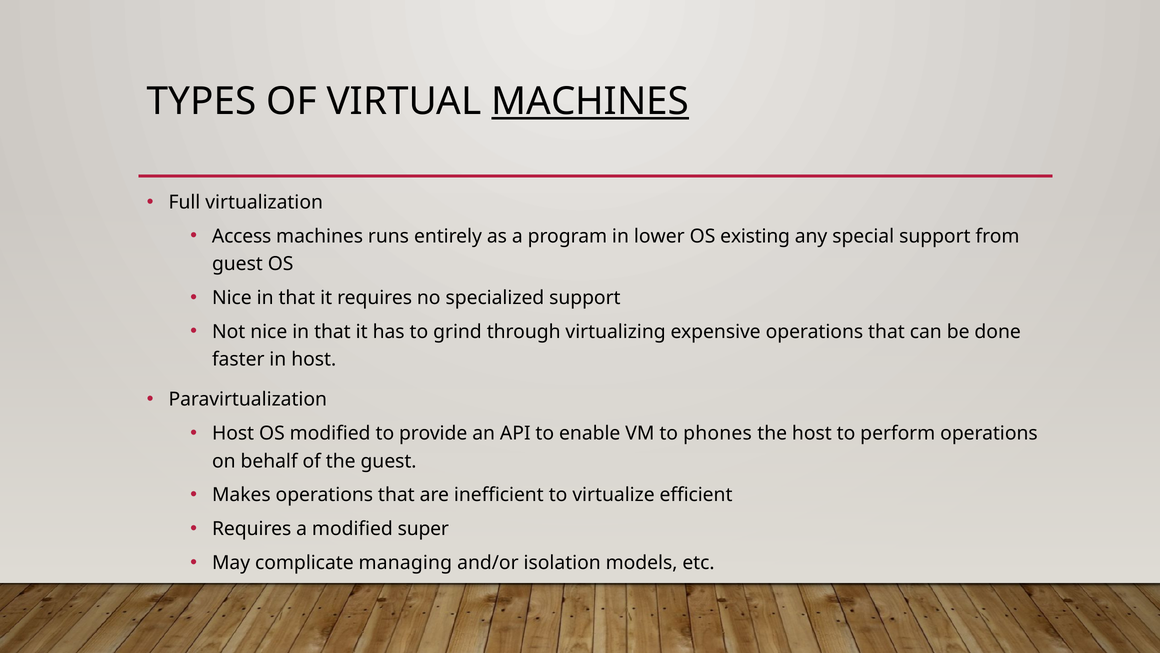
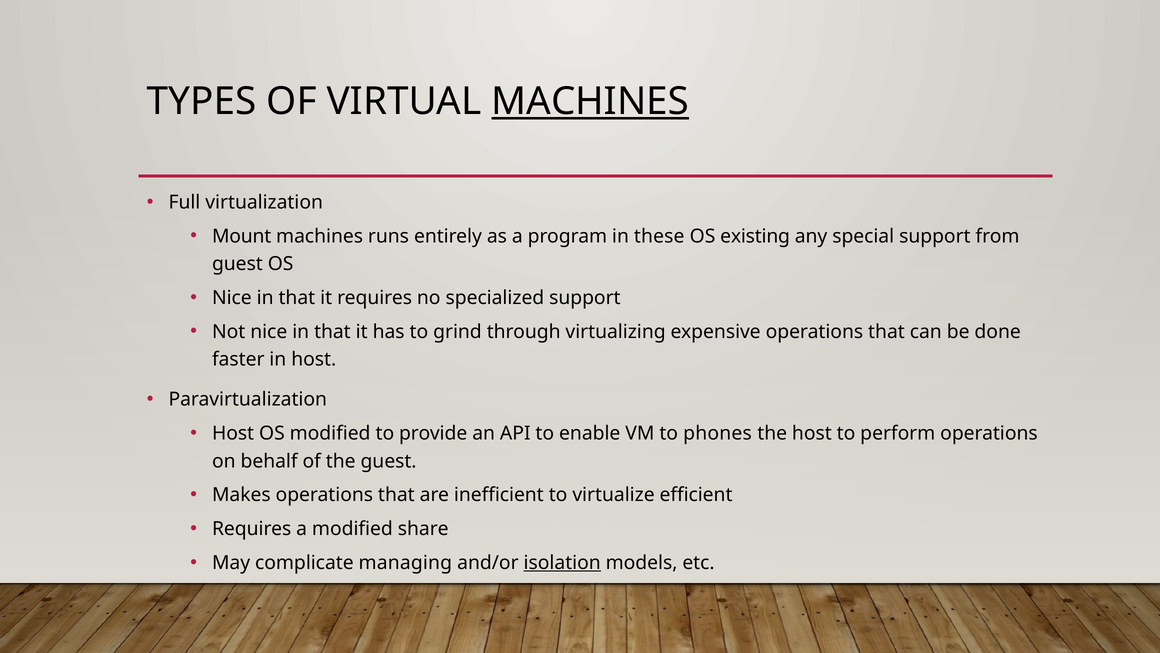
Access: Access -> Mount
lower: lower -> these
super: super -> share
isolation underline: none -> present
